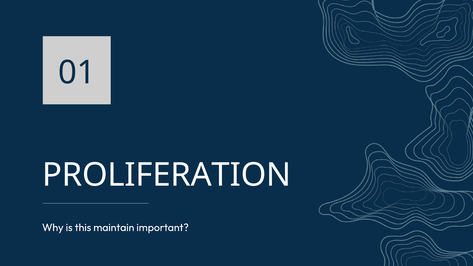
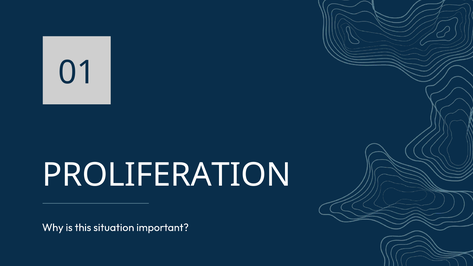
maintain: maintain -> situation
